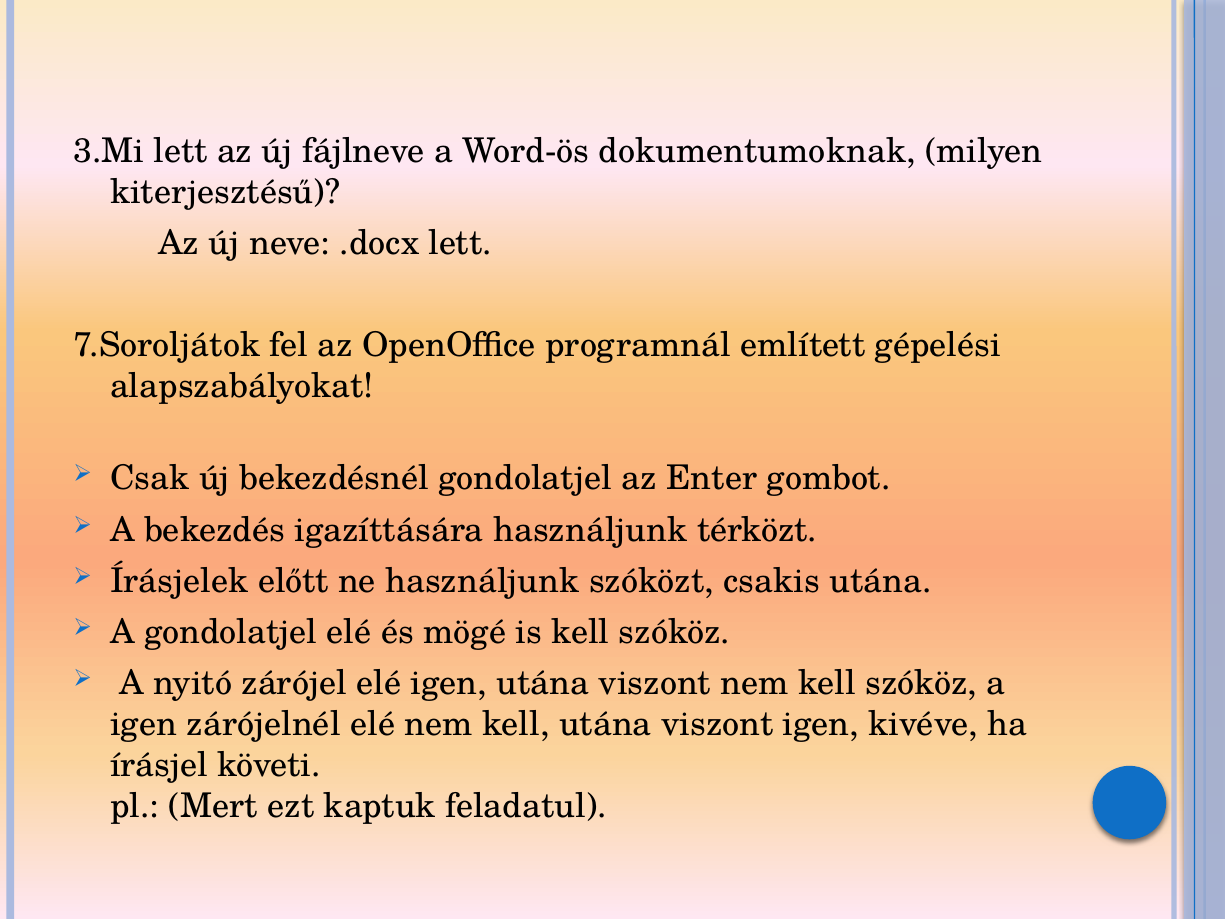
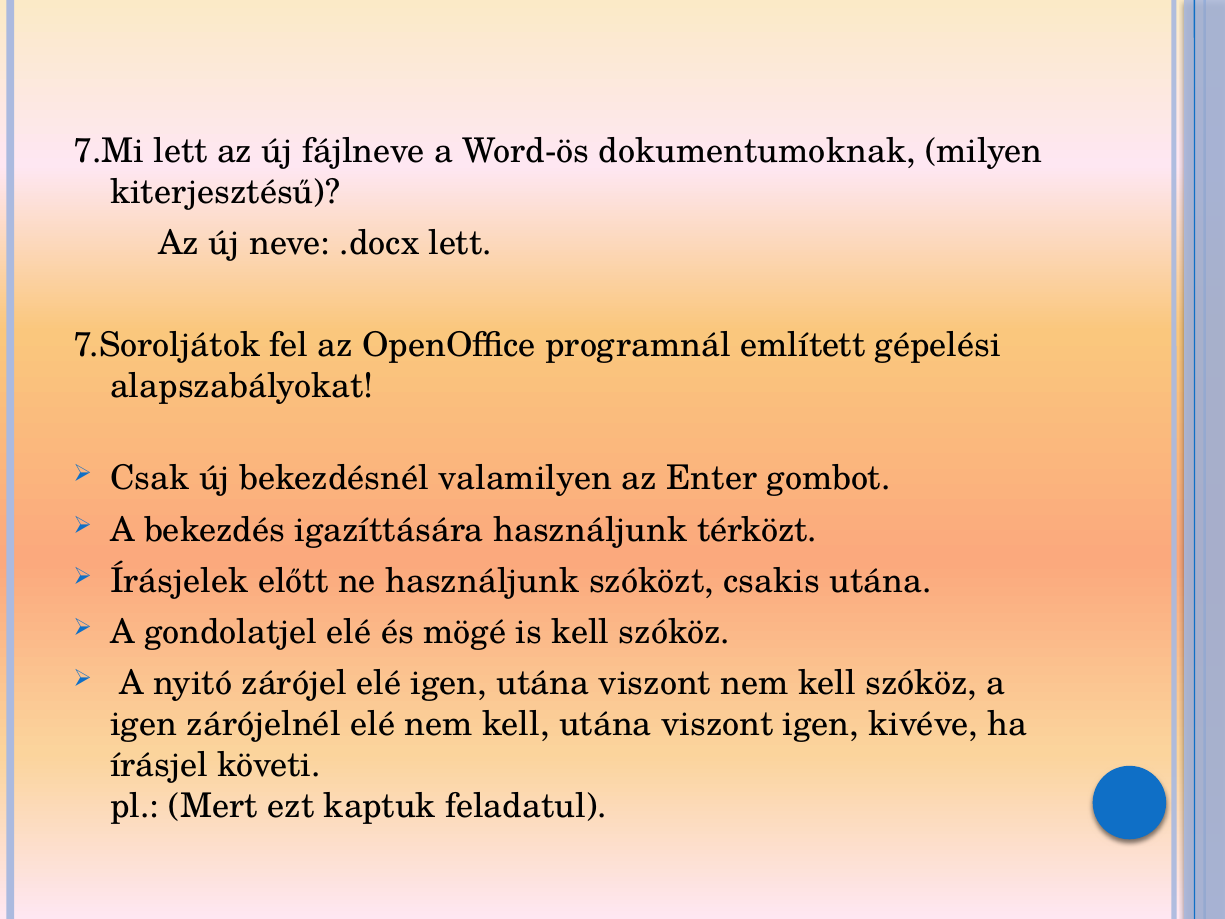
3.Mi: 3.Mi -> 7.Mi
bekezdésnél gondolatjel: gondolatjel -> valamilyen
